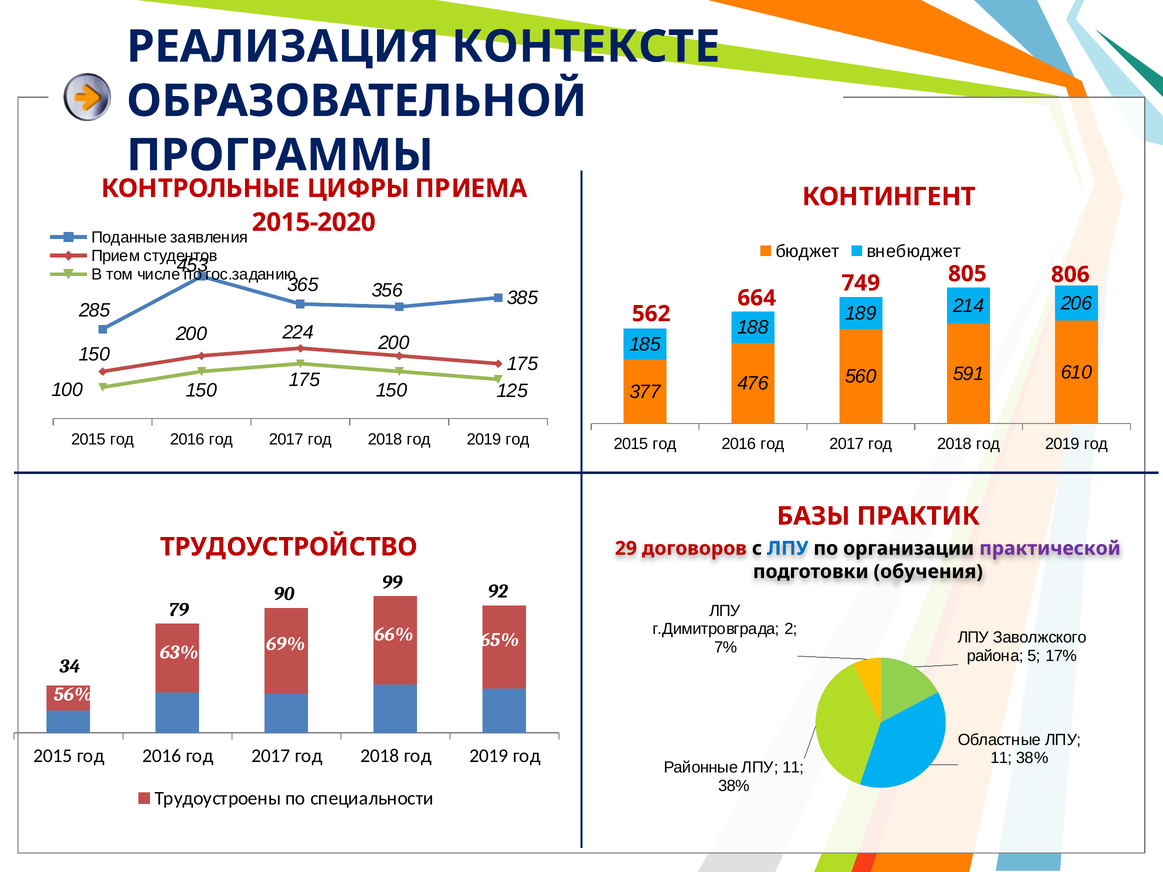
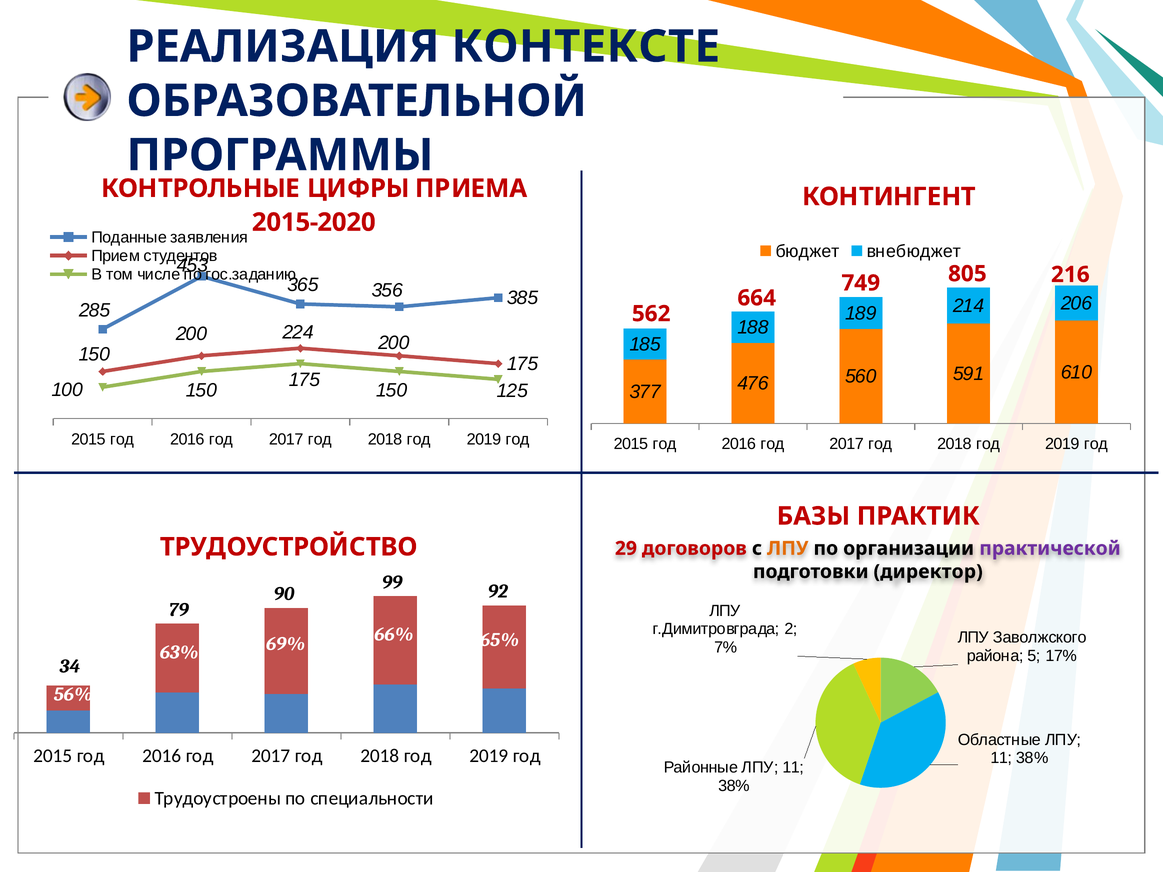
806: 806 -> 216
ЛПУ at (788, 549) colour: blue -> orange
обучения: обучения -> директор
